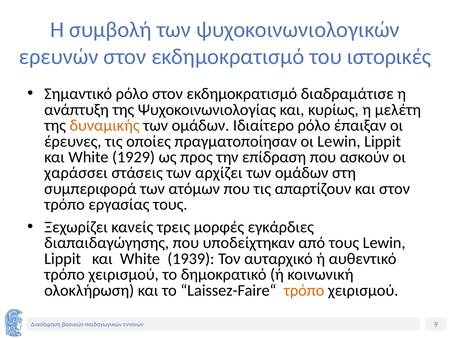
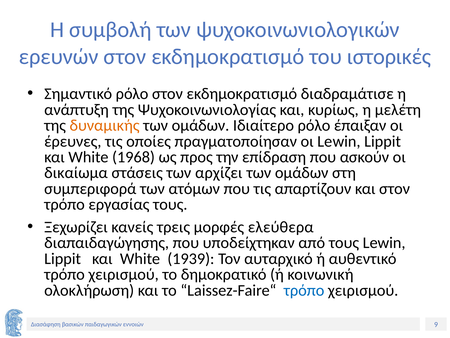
1929: 1929 -> 1968
χαράσσει: χαράσσει -> δικαίωμα
εγκάρδιες: εγκάρδιες -> ελεύθερα
τρόπο at (304, 290) colour: orange -> blue
